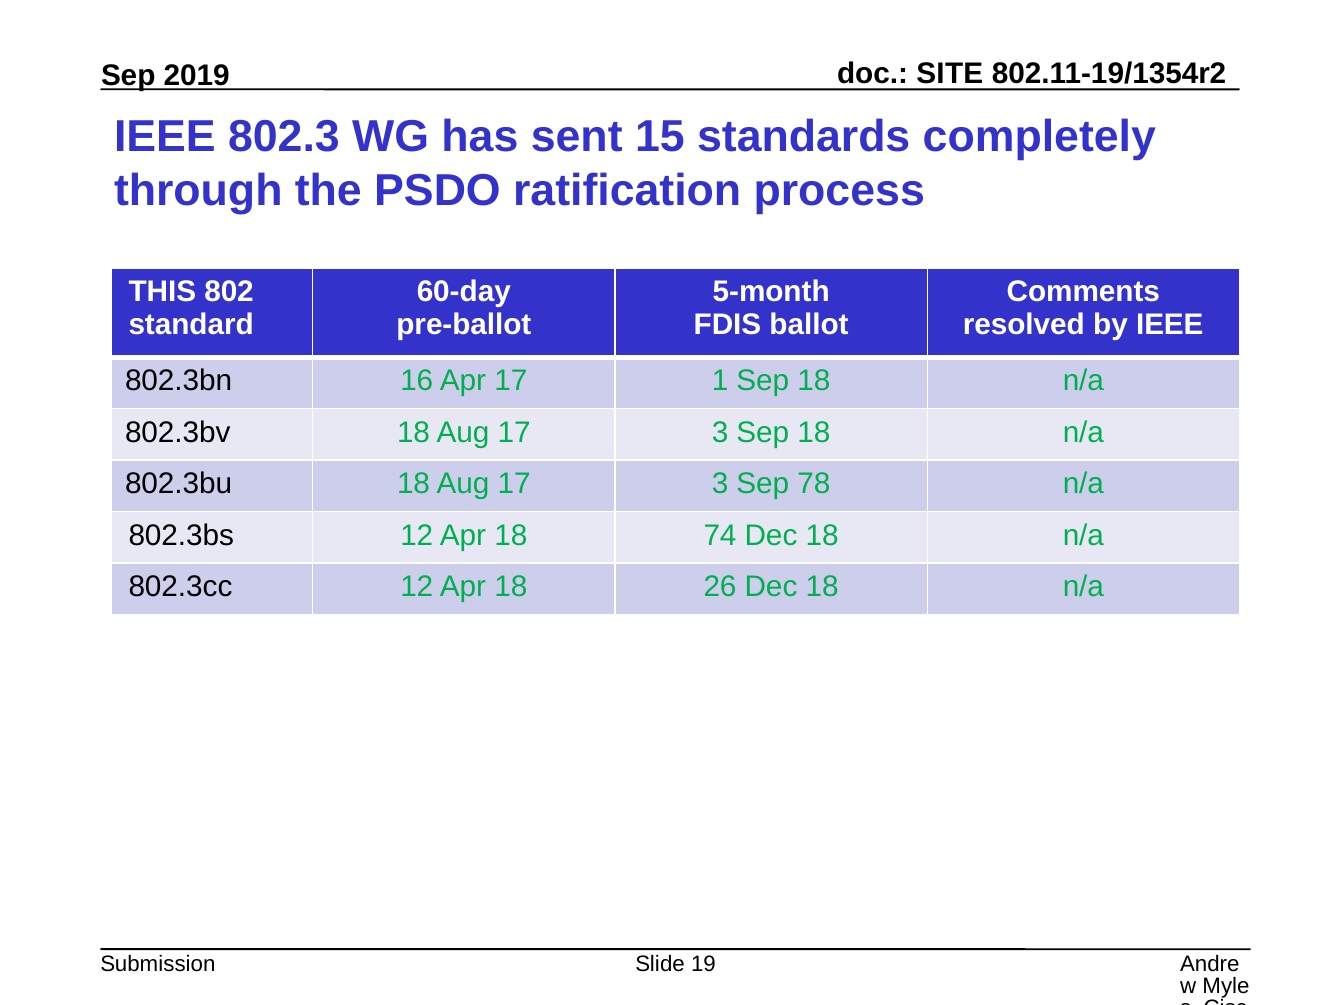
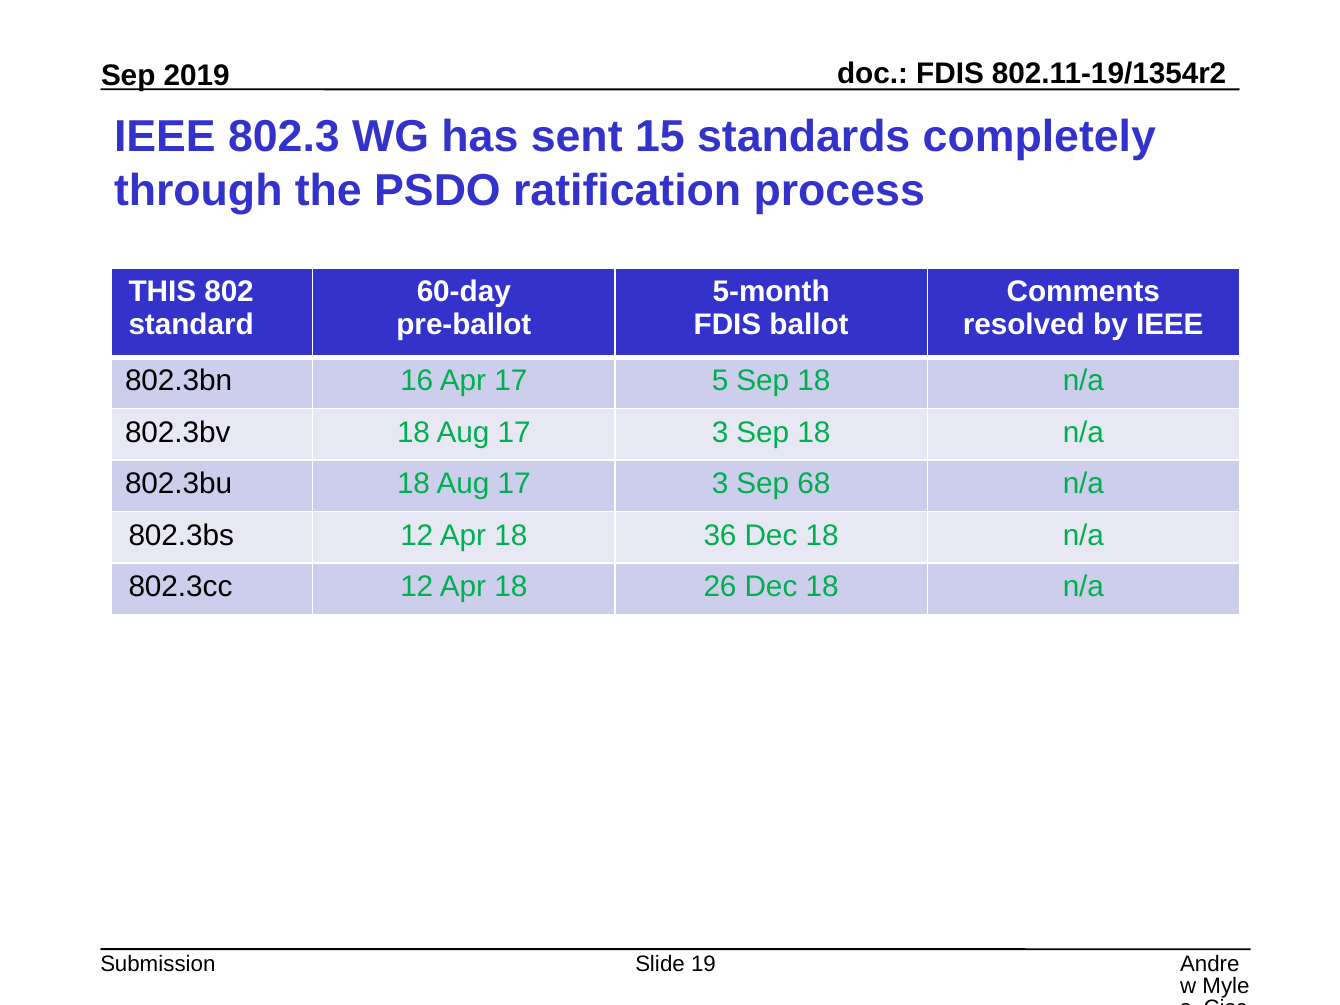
SITE at (950, 74): SITE -> FDIS
1: 1 -> 5
78: 78 -> 68
74: 74 -> 36
